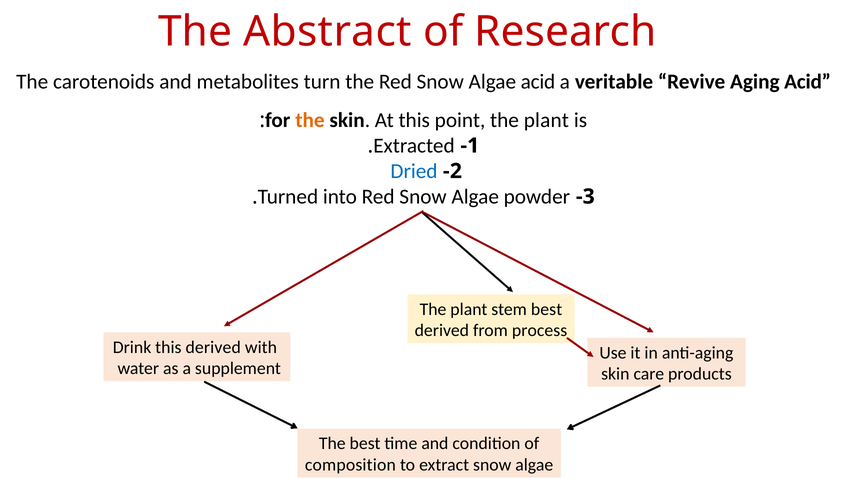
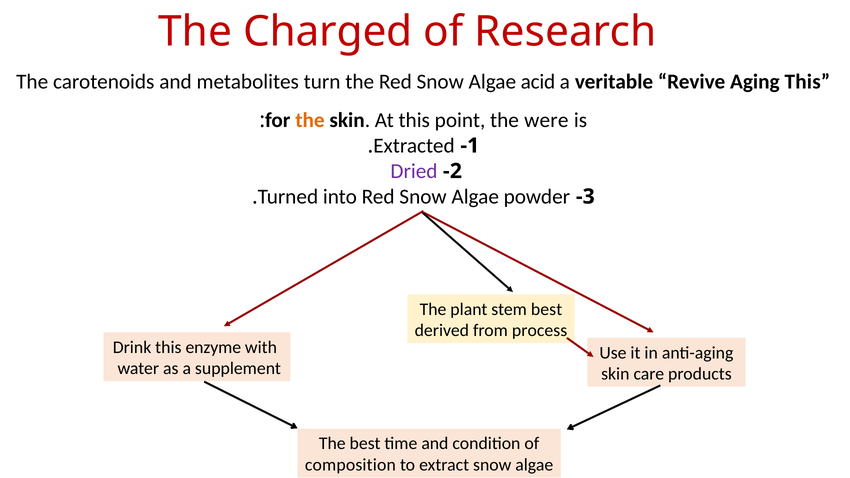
Abstract: Abstract -> Charged
Aging Acid: Acid -> This
point the plant: plant -> were
Dried colour: blue -> purple
this derived: derived -> enzyme
